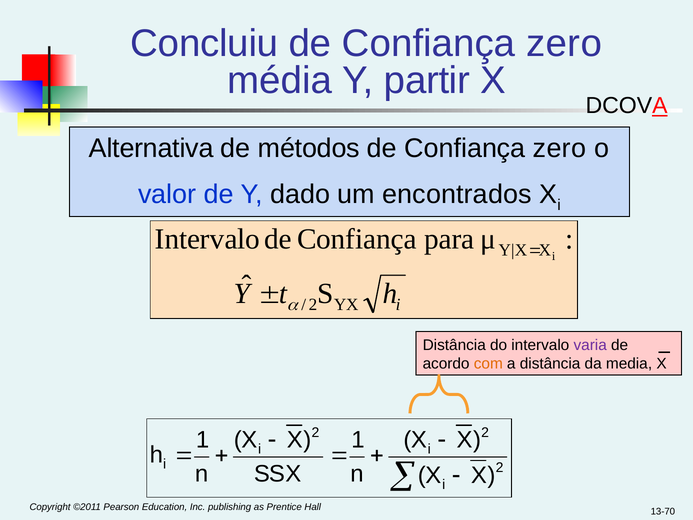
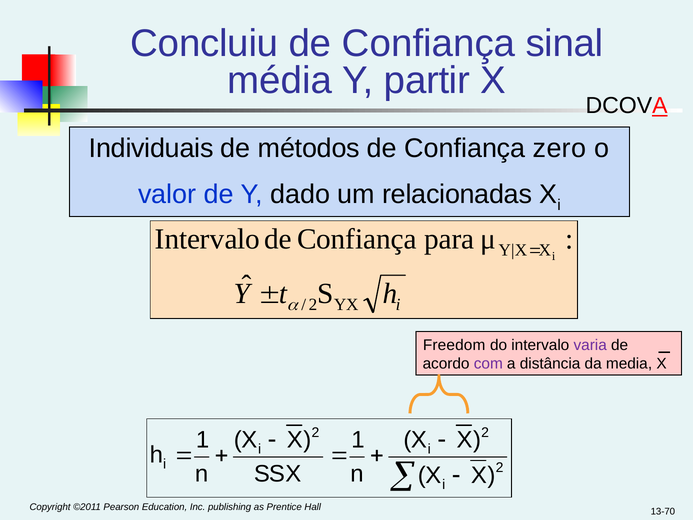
zero at (564, 44): zero -> sinal
Alternativa: Alternativa -> Individuais
encontrados: encontrados -> relacionadas
Distância at (454, 345): Distância -> Freedom
com colour: orange -> purple
